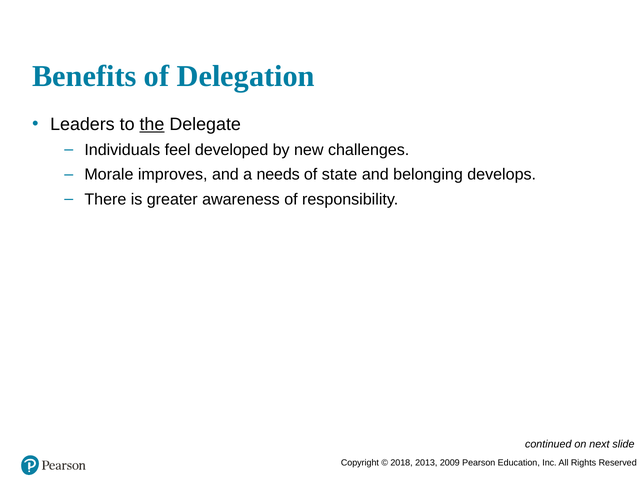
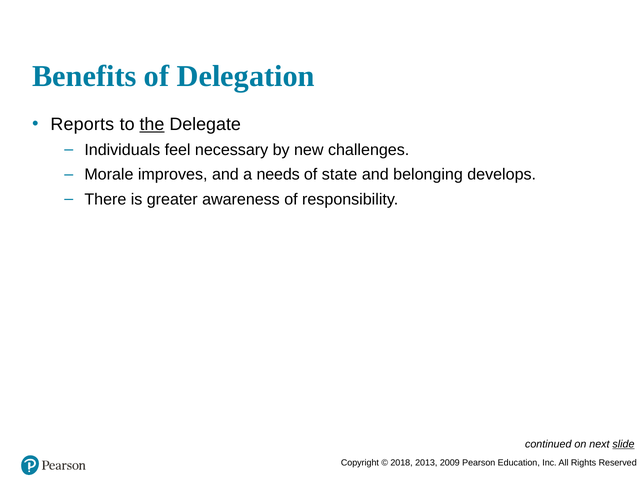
Leaders: Leaders -> Reports
developed: developed -> necessary
slide underline: none -> present
